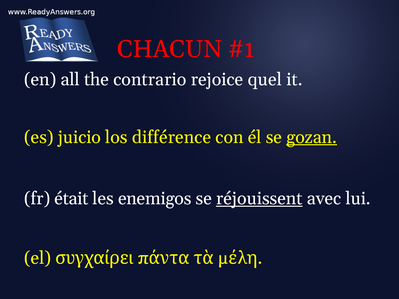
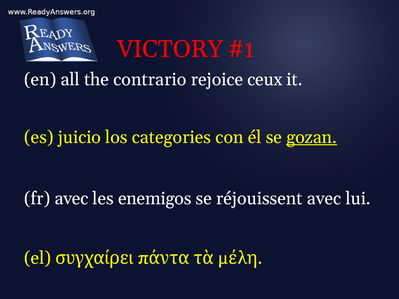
CHACUN: CHACUN -> VICTORY
quel: quel -> ceux
différence: différence -> categories
fr était: était -> avec
réjouissent underline: present -> none
